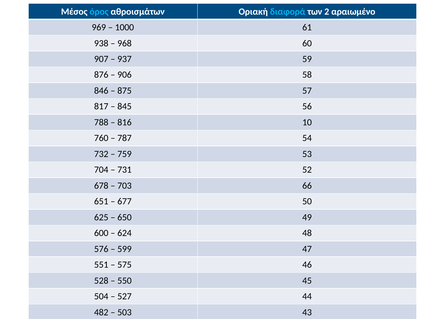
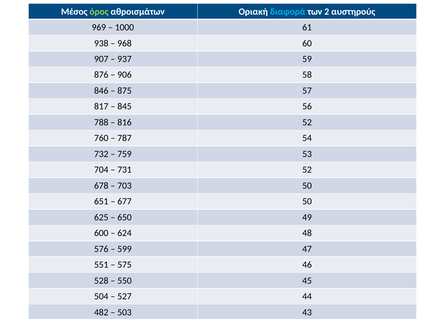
όρος colour: light blue -> light green
αραιωμένο: αραιωμένο -> αυστηρούς
816 10: 10 -> 52
703 66: 66 -> 50
